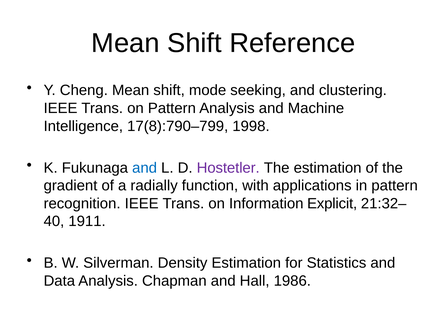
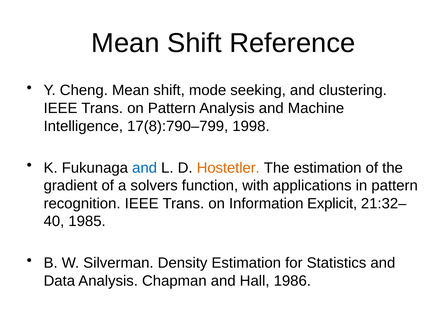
Hostetler colour: purple -> orange
radially: radially -> solvers
1911: 1911 -> 1985
